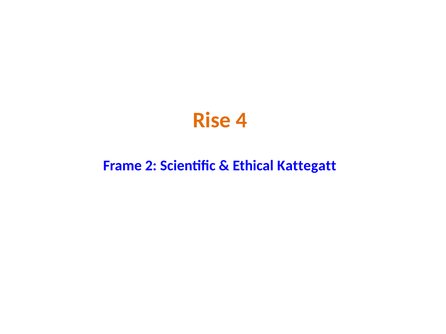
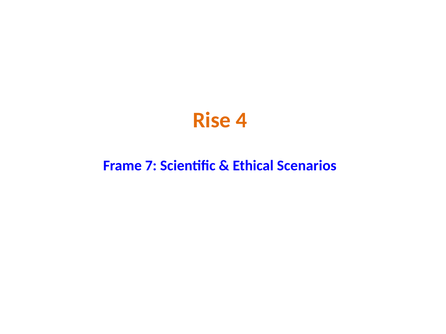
2: 2 -> 7
Kattegatt: Kattegatt -> Scenarios
